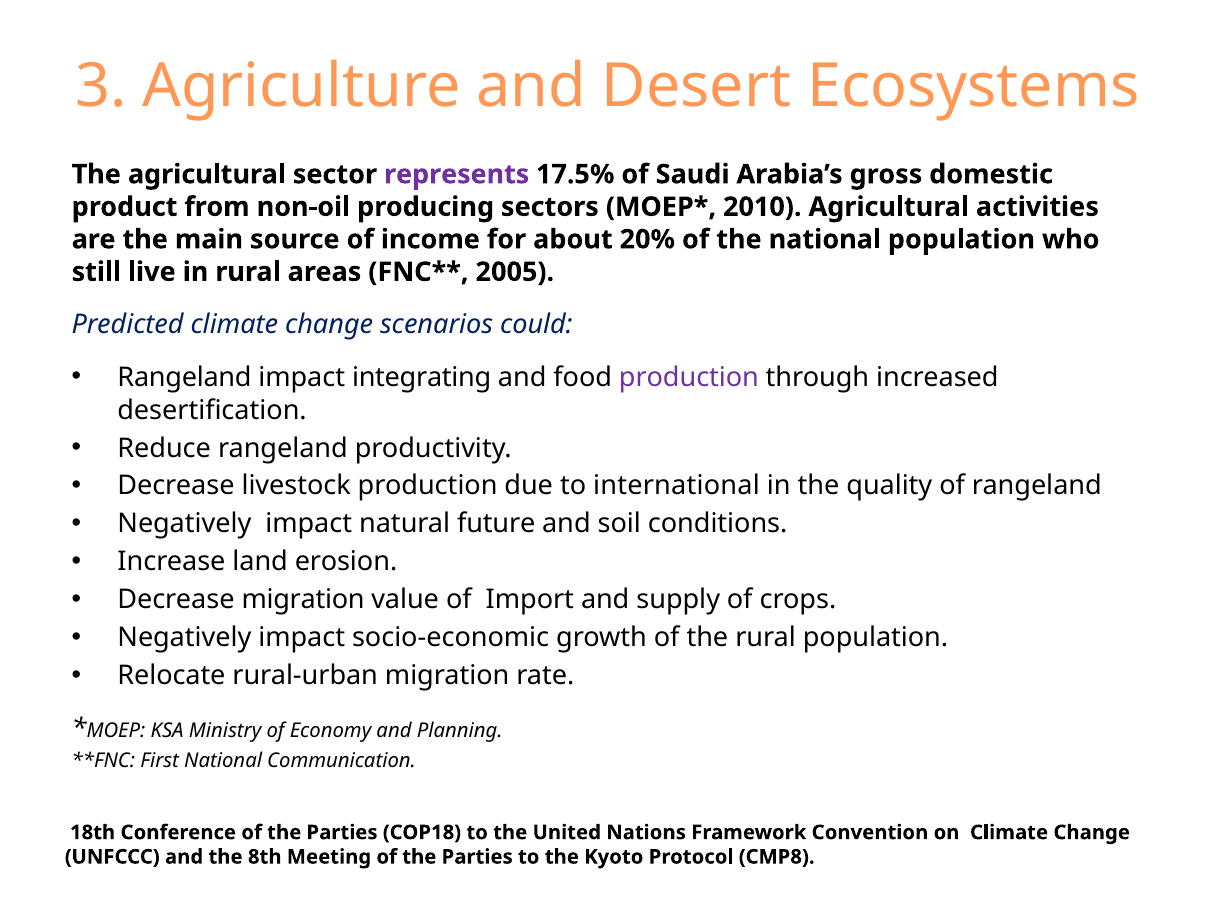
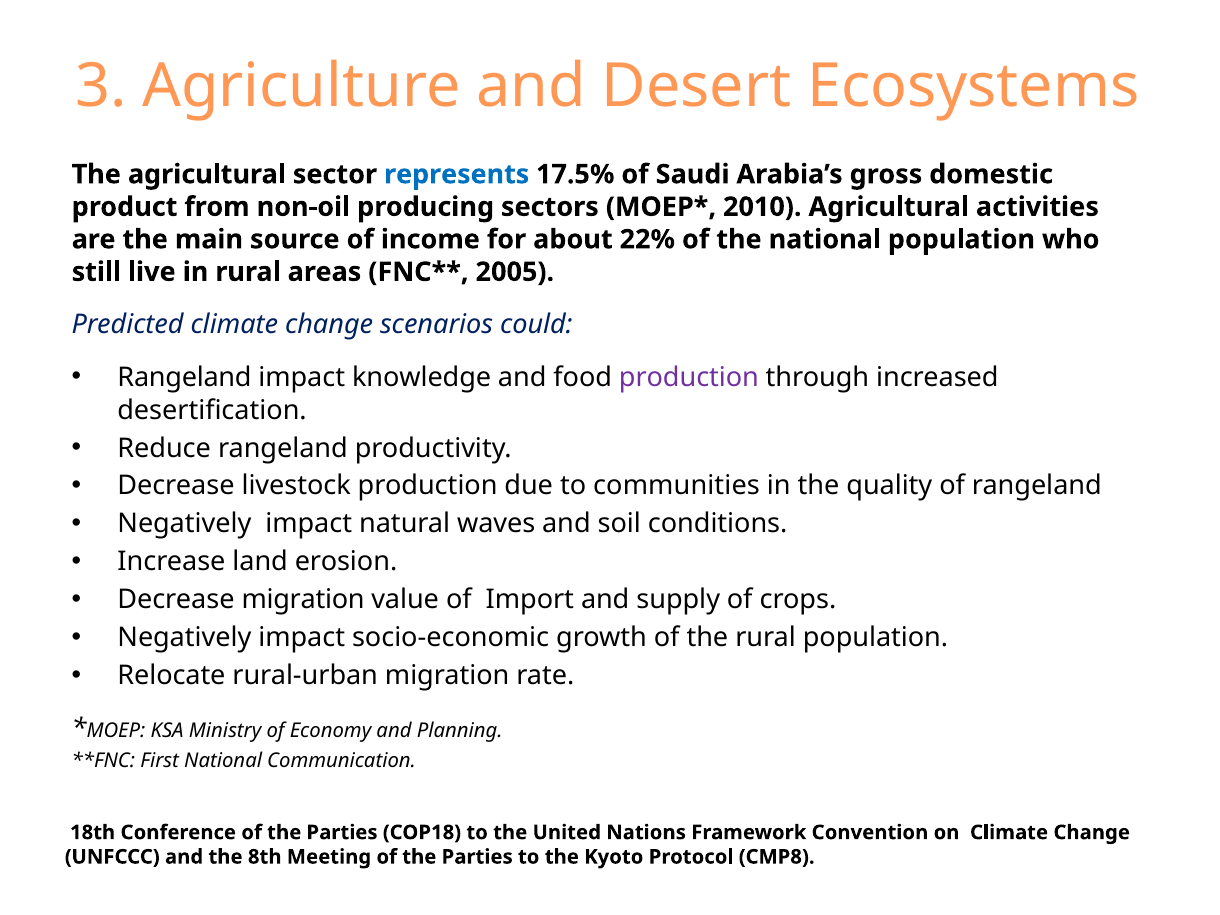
represents colour: purple -> blue
20%: 20% -> 22%
integrating: integrating -> knowledge
international: international -> communities
future: future -> waves
